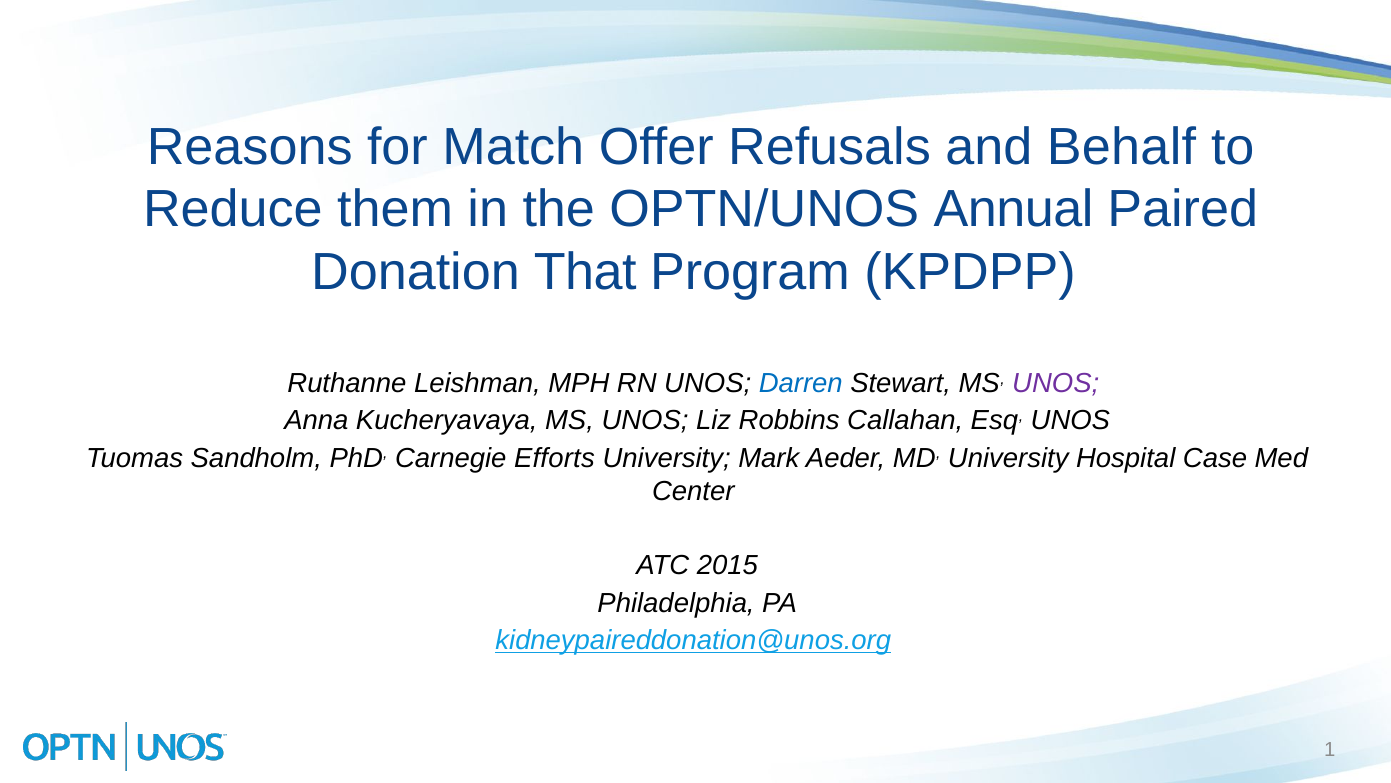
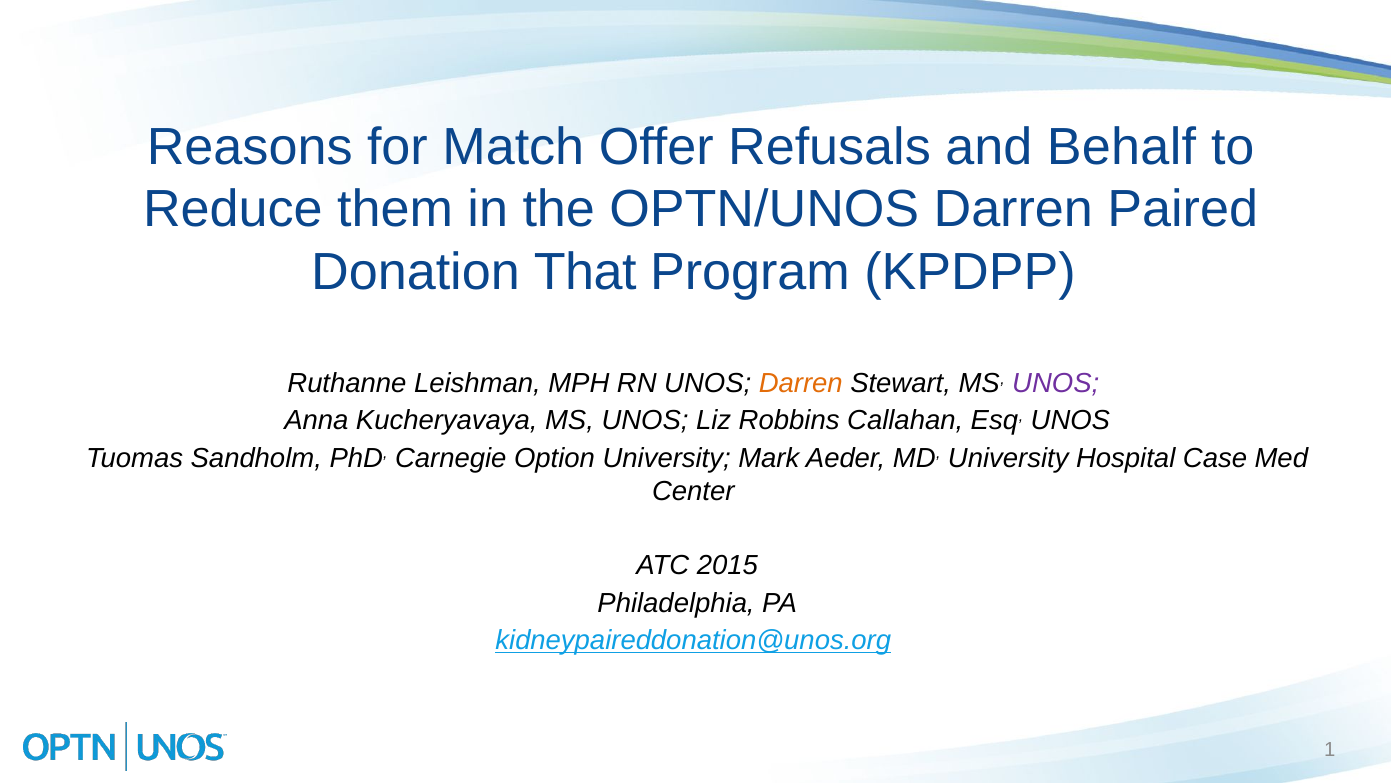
OPTN/UNOS Annual: Annual -> Darren
Darren at (801, 383) colour: blue -> orange
Efforts: Efforts -> Option
